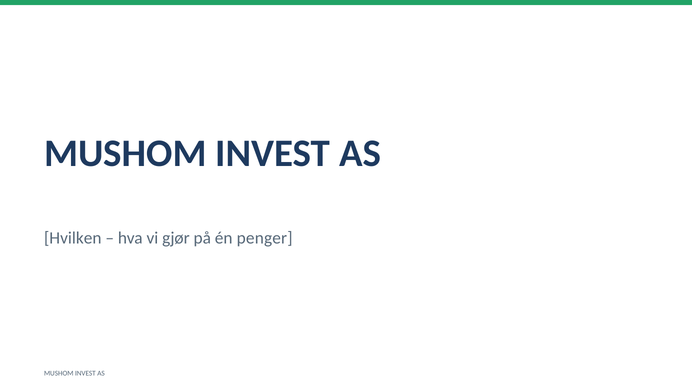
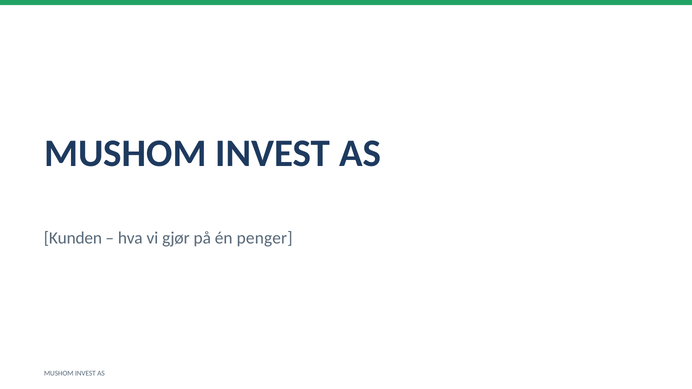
Hvilken: Hvilken -> Kunden
